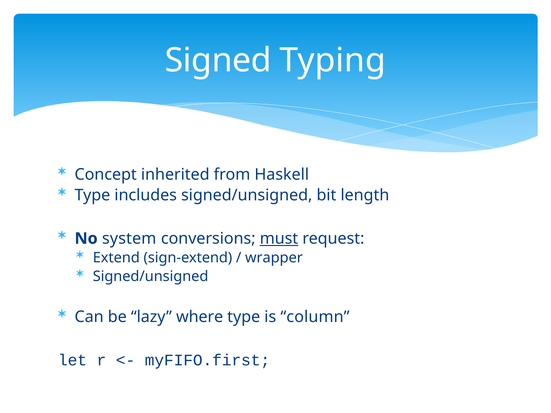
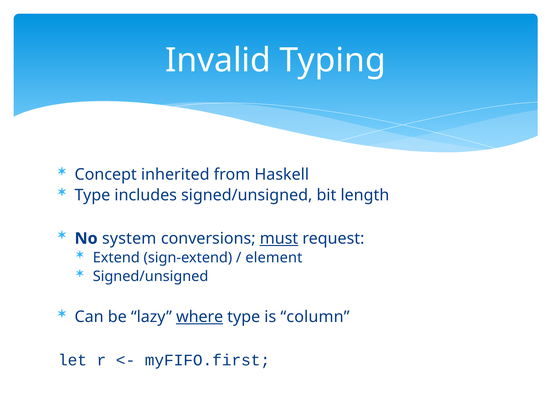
Signed: Signed -> Invalid
wrapper: wrapper -> element
where underline: none -> present
